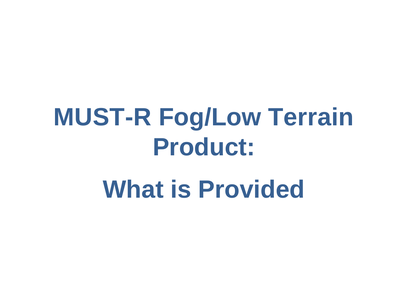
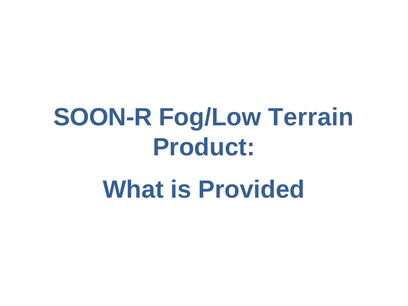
MUST-R: MUST-R -> SOON-R
